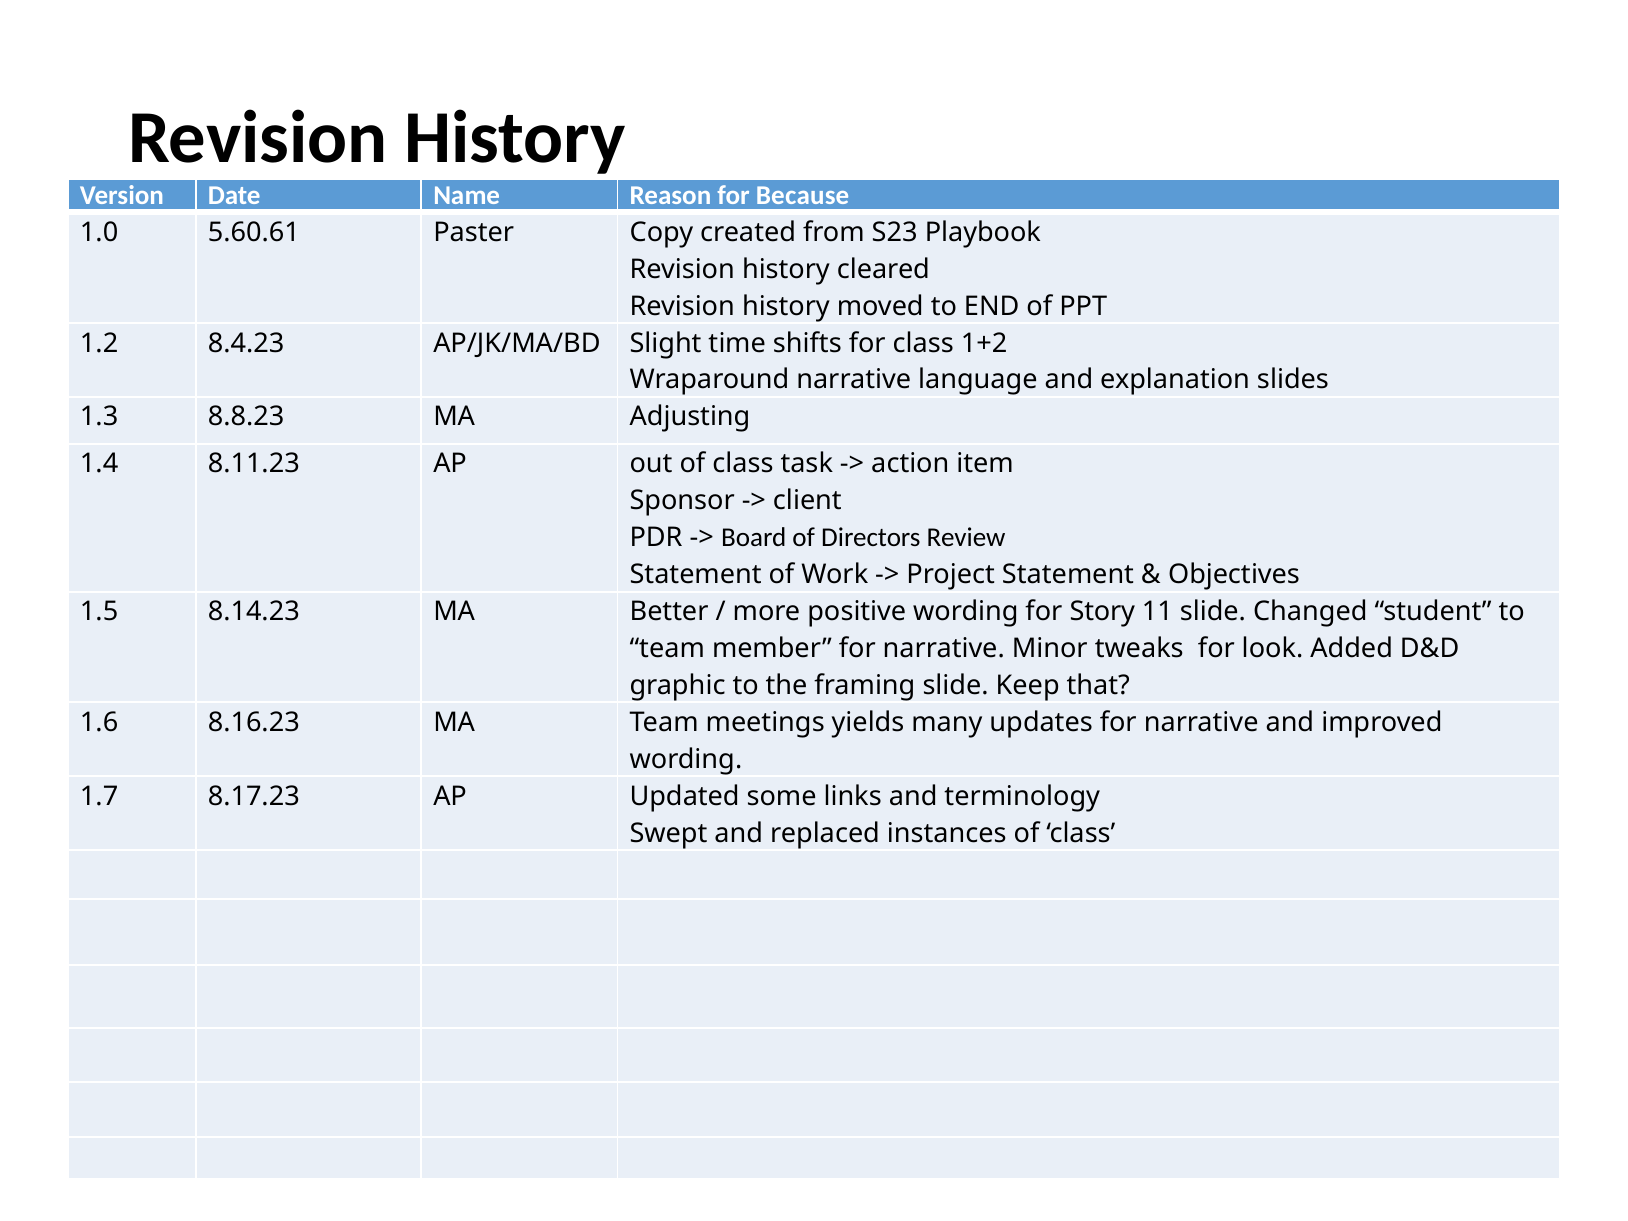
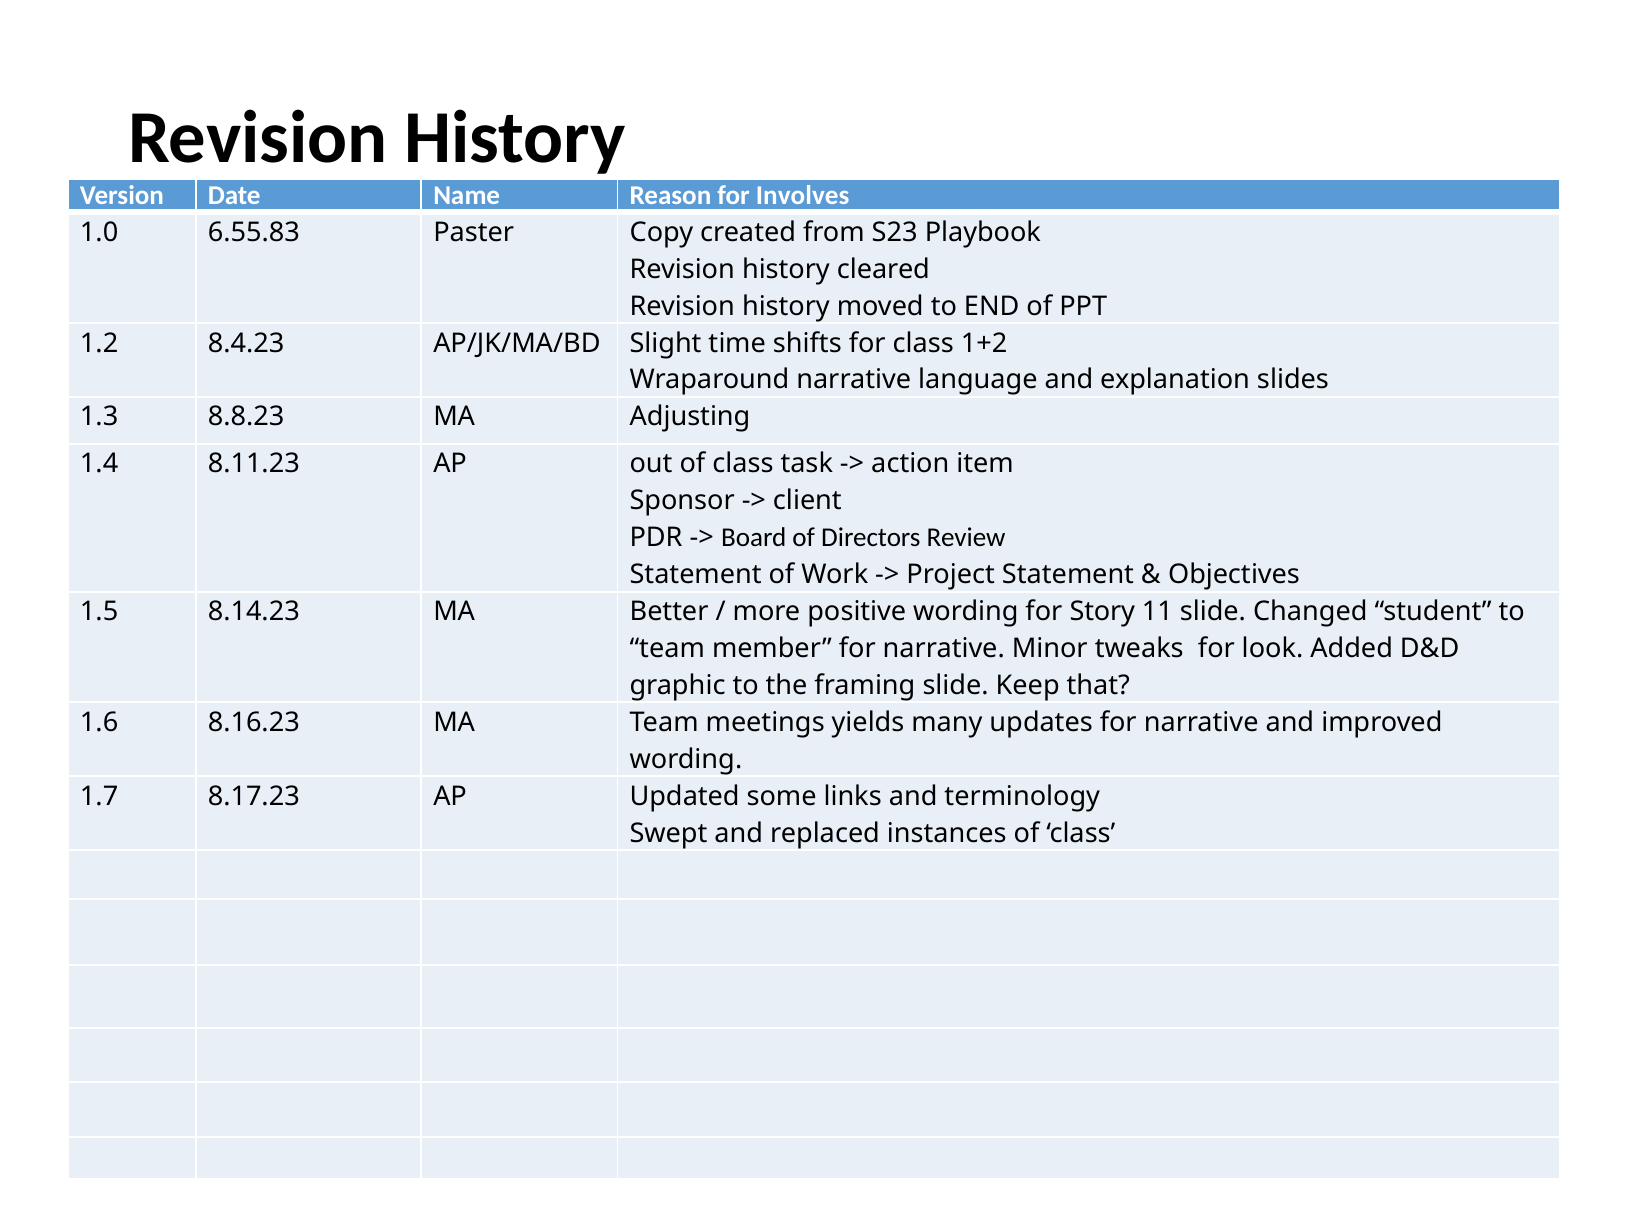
Because: Because -> Involves
5.60.61: 5.60.61 -> 6.55.83
